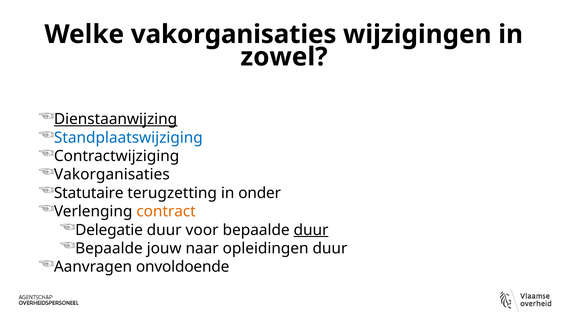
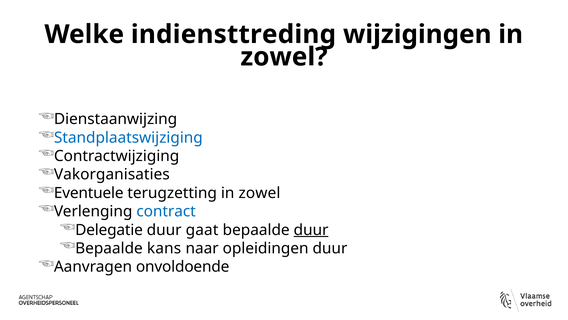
Welke vakorganisaties: vakorganisaties -> indiensttreding
Dienstaanwijzing underline: present -> none
Statutaire: Statutaire -> Eventuele
terugzetting in onder: onder -> zowel
contract colour: orange -> blue
voor: voor -> gaat
jouw: jouw -> kans
